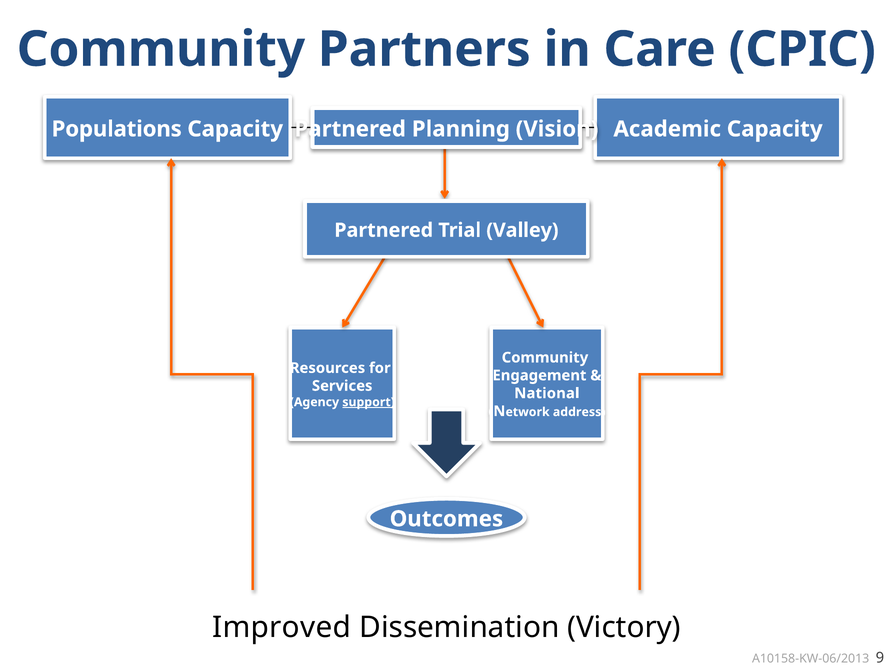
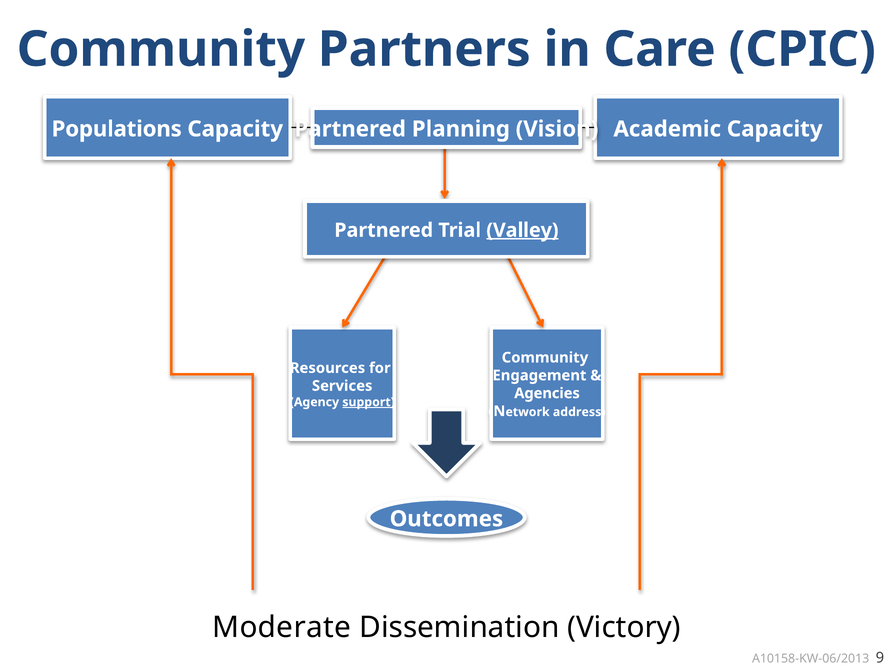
Valley underline: none -> present
National: National -> Agencies
Improved: Improved -> Moderate
